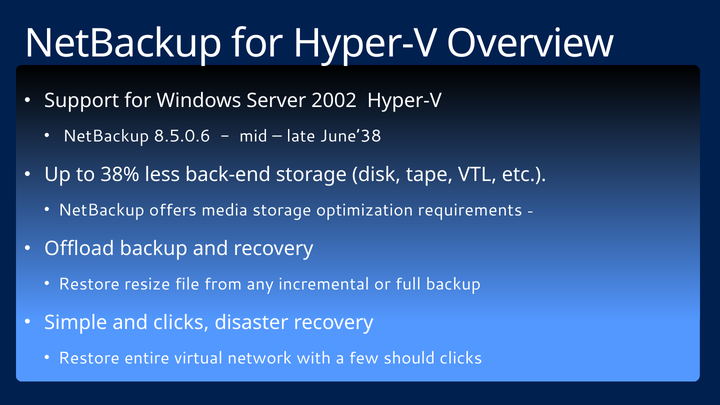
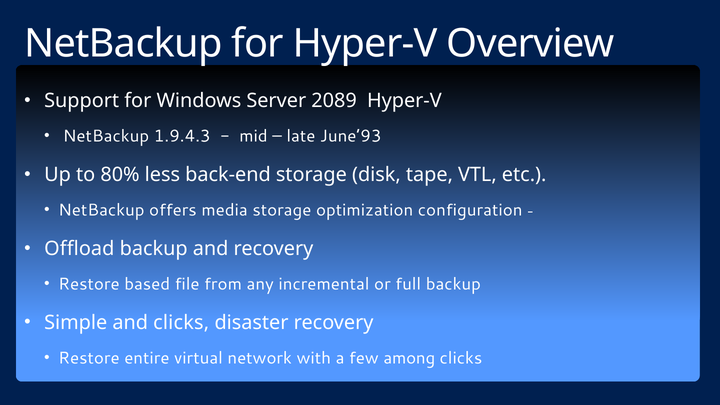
2002: 2002 -> 2089
8.5.0.6: 8.5.0.6 -> 1.9.4.3
June’38: June’38 -> June’93
38%: 38% -> 80%
requirements: requirements -> configuration
resize: resize -> based
should: should -> among
